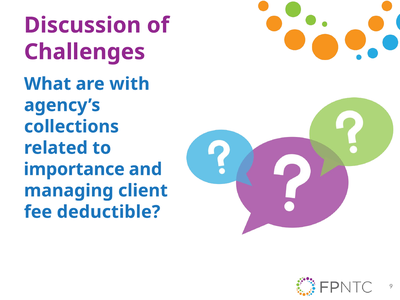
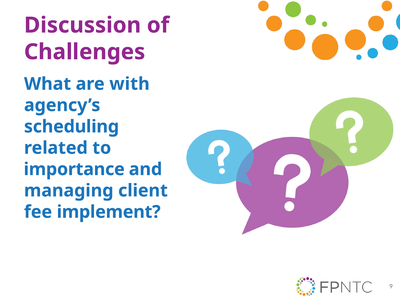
collections: collections -> scheduling
deductible: deductible -> implement
